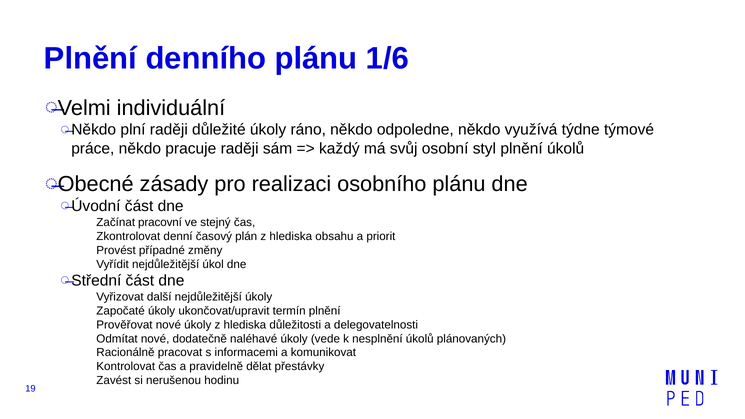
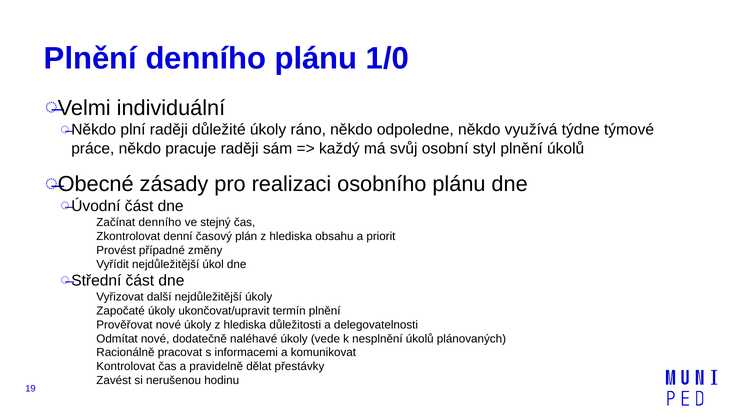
1/6: 1/6 -> 1/0
Začínat pracovní: pracovní -> denního
